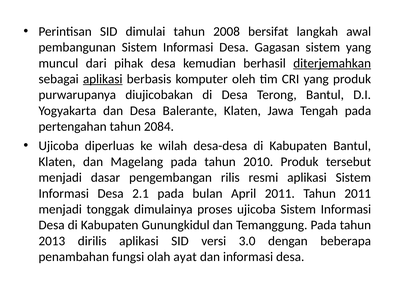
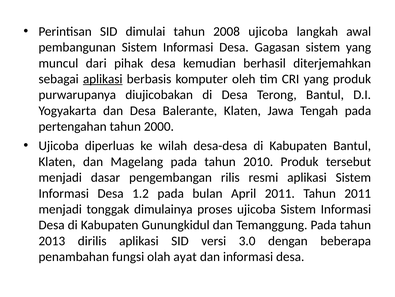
2008 bersifat: bersifat -> ujicoba
diterjemahkan underline: present -> none
2084: 2084 -> 2000
2.1: 2.1 -> 1.2
